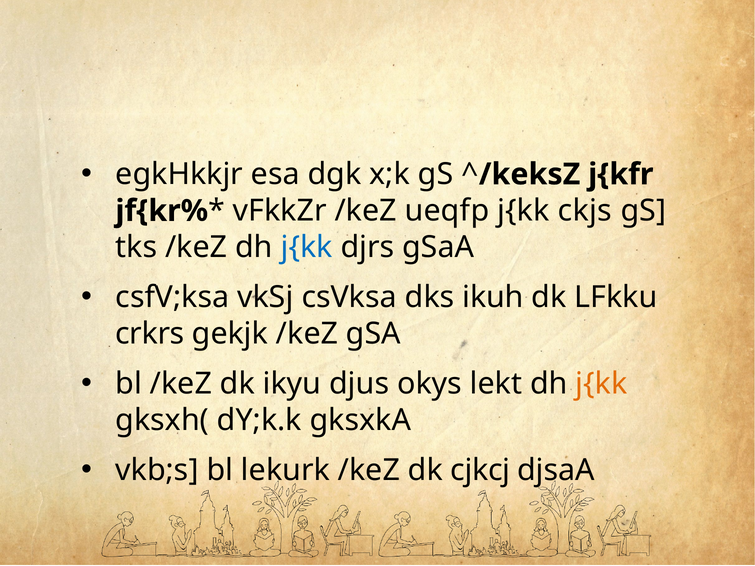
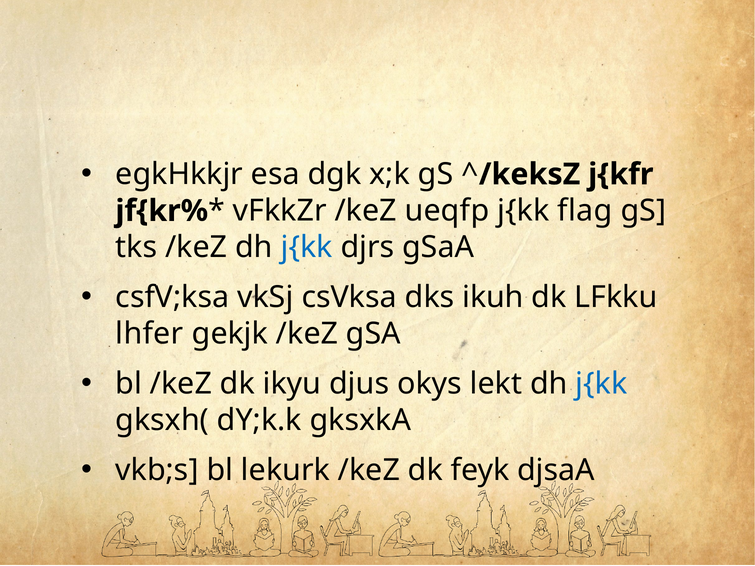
ckjs: ckjs -> flag
crkrs: crkrs -> lhfer
j{kk at (601, 384) colour: orange -> blue
cjkcj: cjkcj -> feyk
